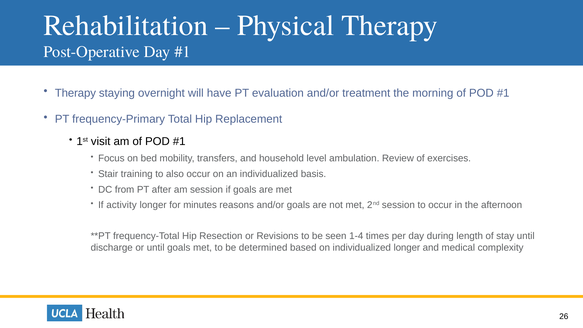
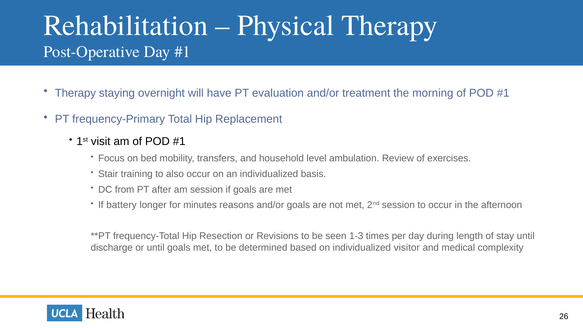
activity: activity -> battery
1-4: 1-4 -> 1-3
individualized longer: longer -> visitor
